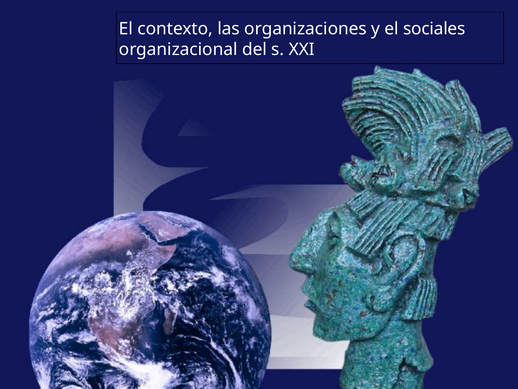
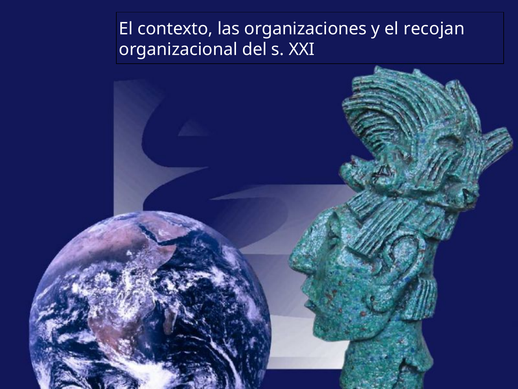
sociales: sociales -> recojan
